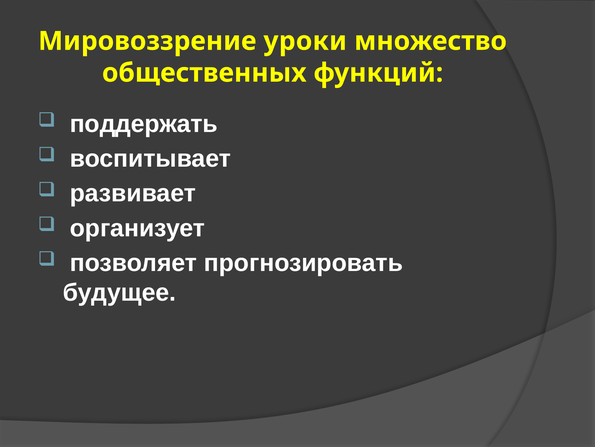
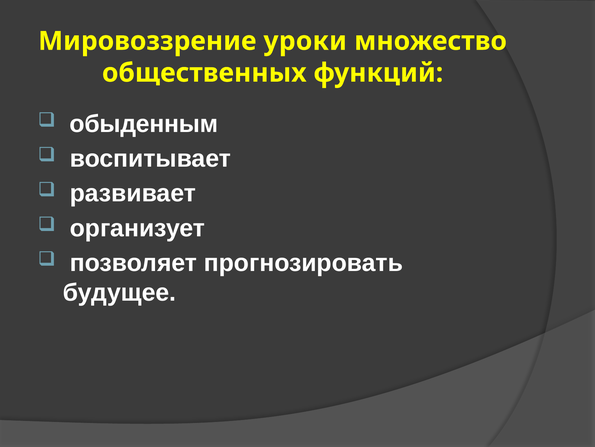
поддержать: поддержать -> обыденным
